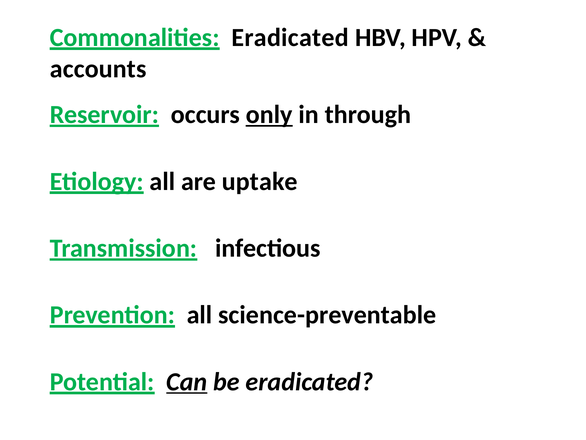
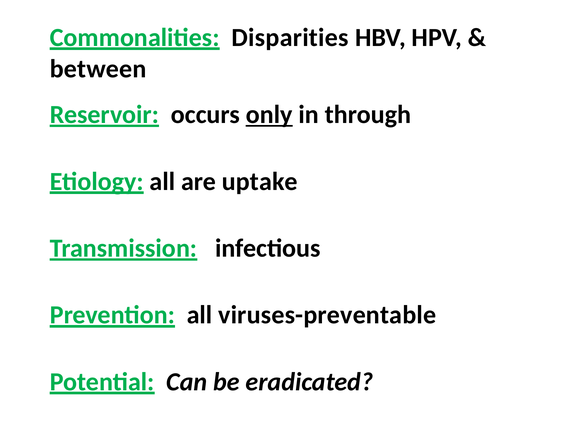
Eradicated at (290, 37): Eradicated -> Disparities
accounts: accounts -> between
science-preventable: science-preventable -> viruses-preventable
Can underline: present -> none
